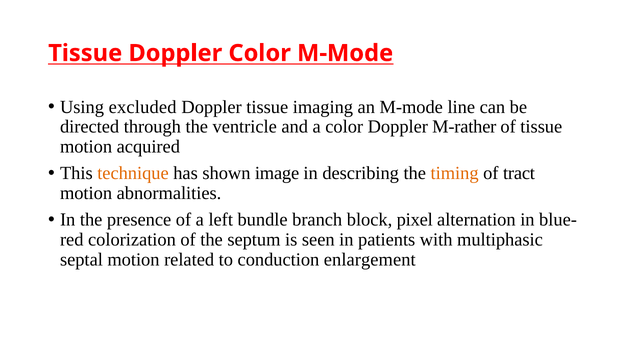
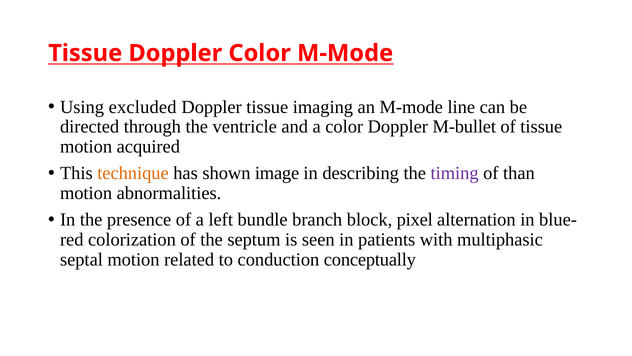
M-rather: M-rather -> M-bullet
timing colour: orange -> purple
tract: tract -> than
enlargement: enlargement -> conceptually
